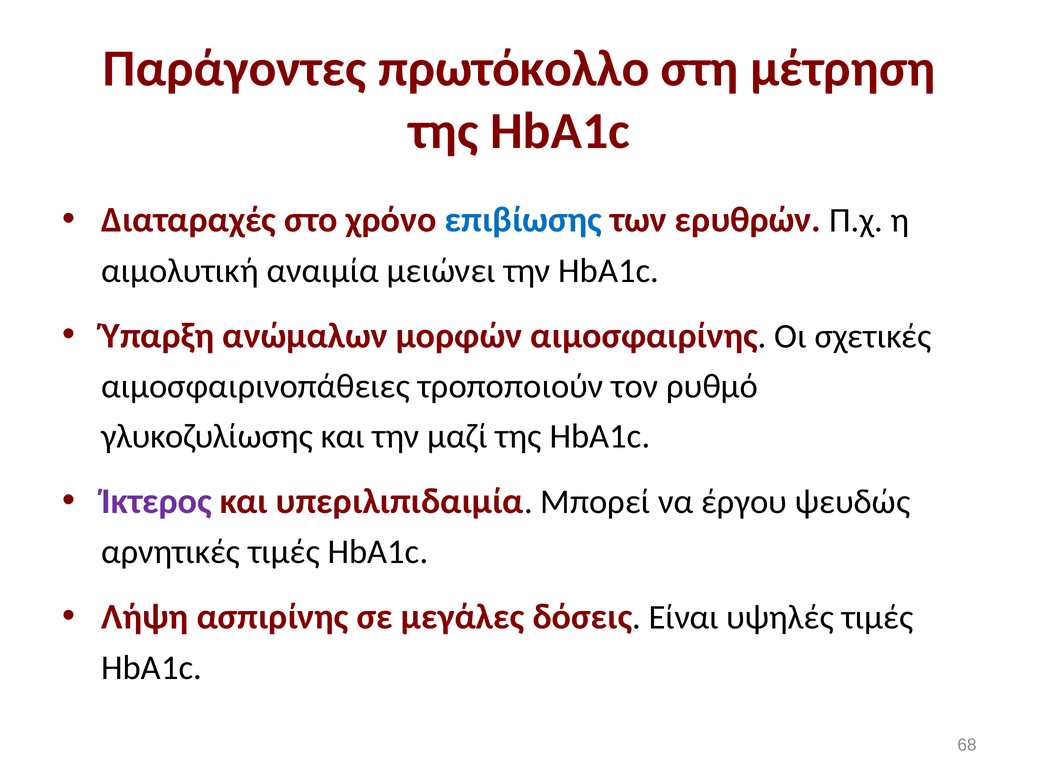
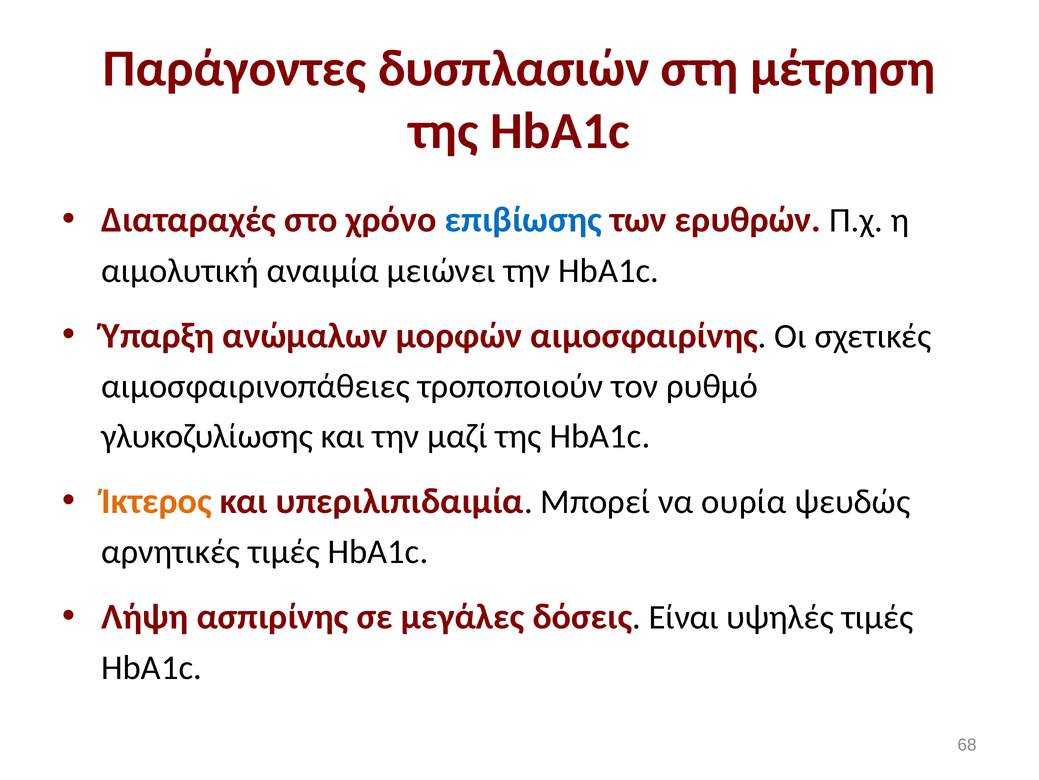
πρωτόκολλο: πρωτόκολλο -> δυσπλασιών
Ίκτερος colour: purple -> orange
έργου: έργου -> ουρία
